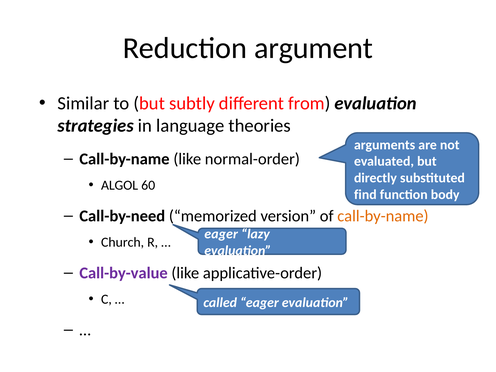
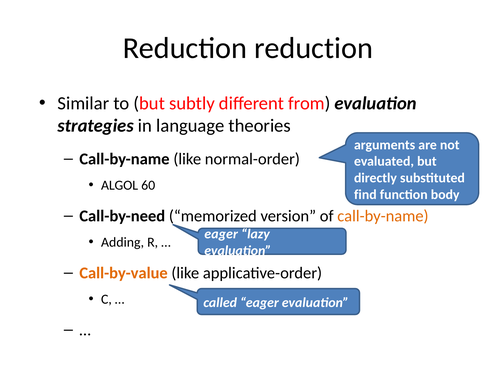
Reduction argument: argument -> reduction
Church: Church -> Adding
Call-by-value colour: purple -> orange
